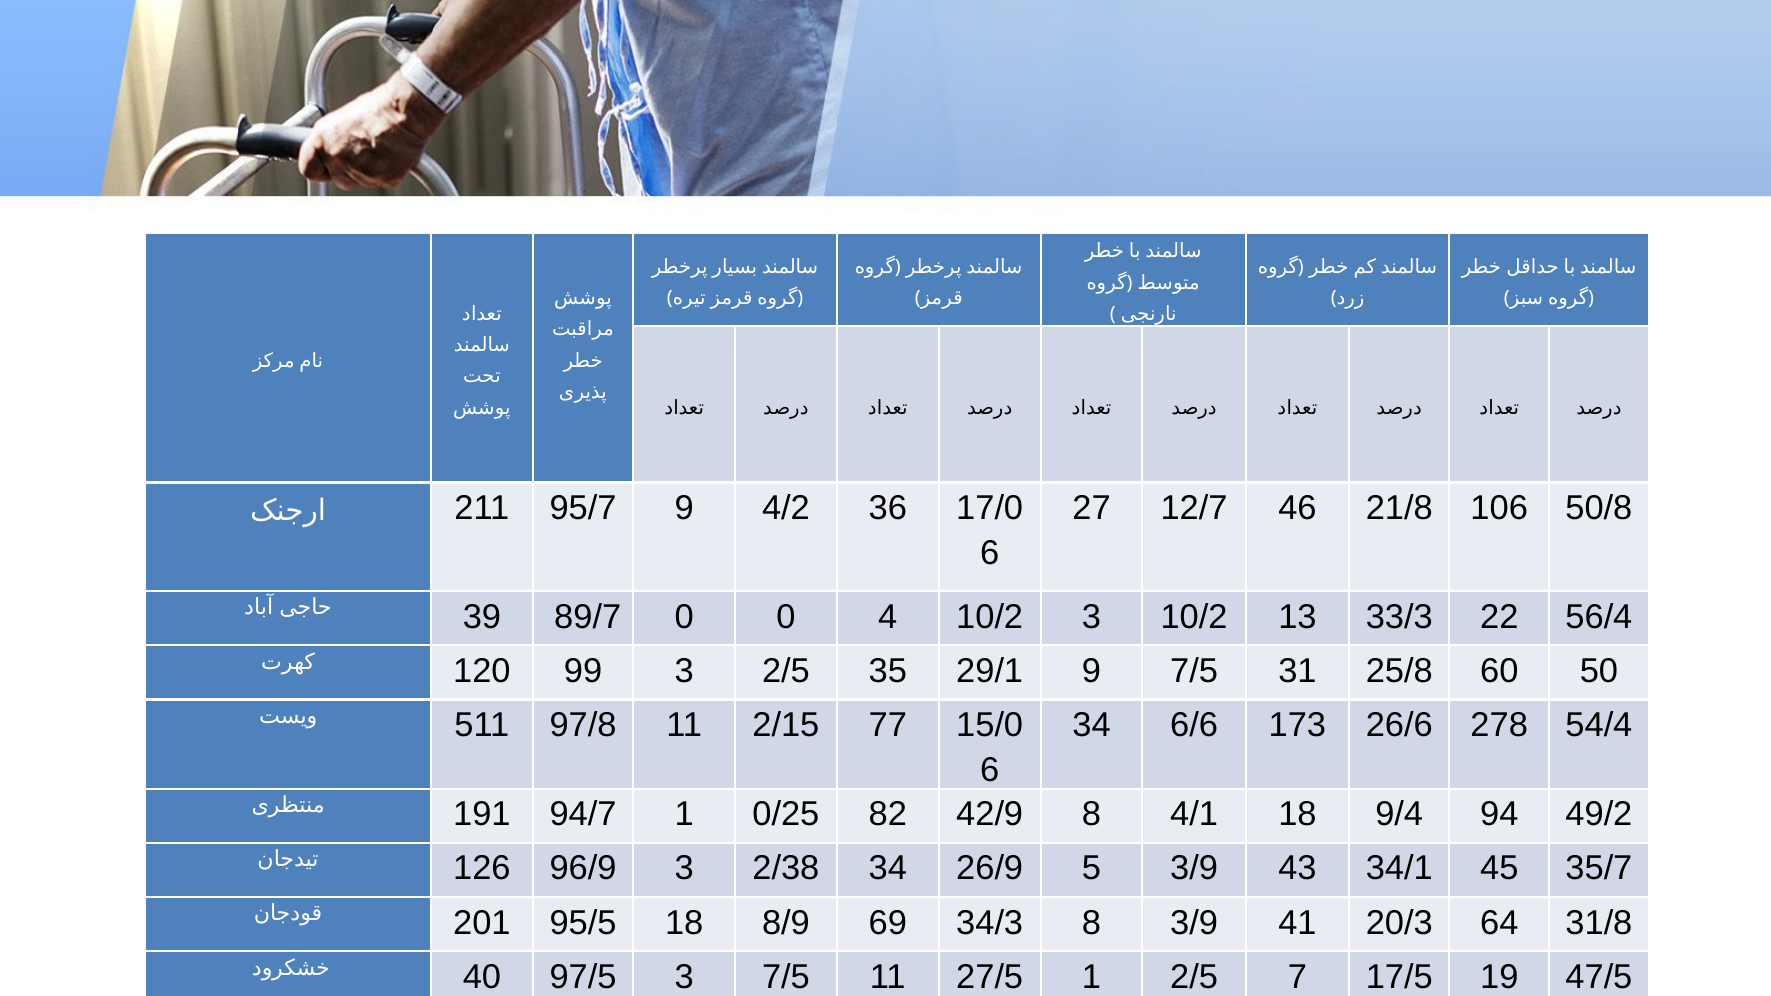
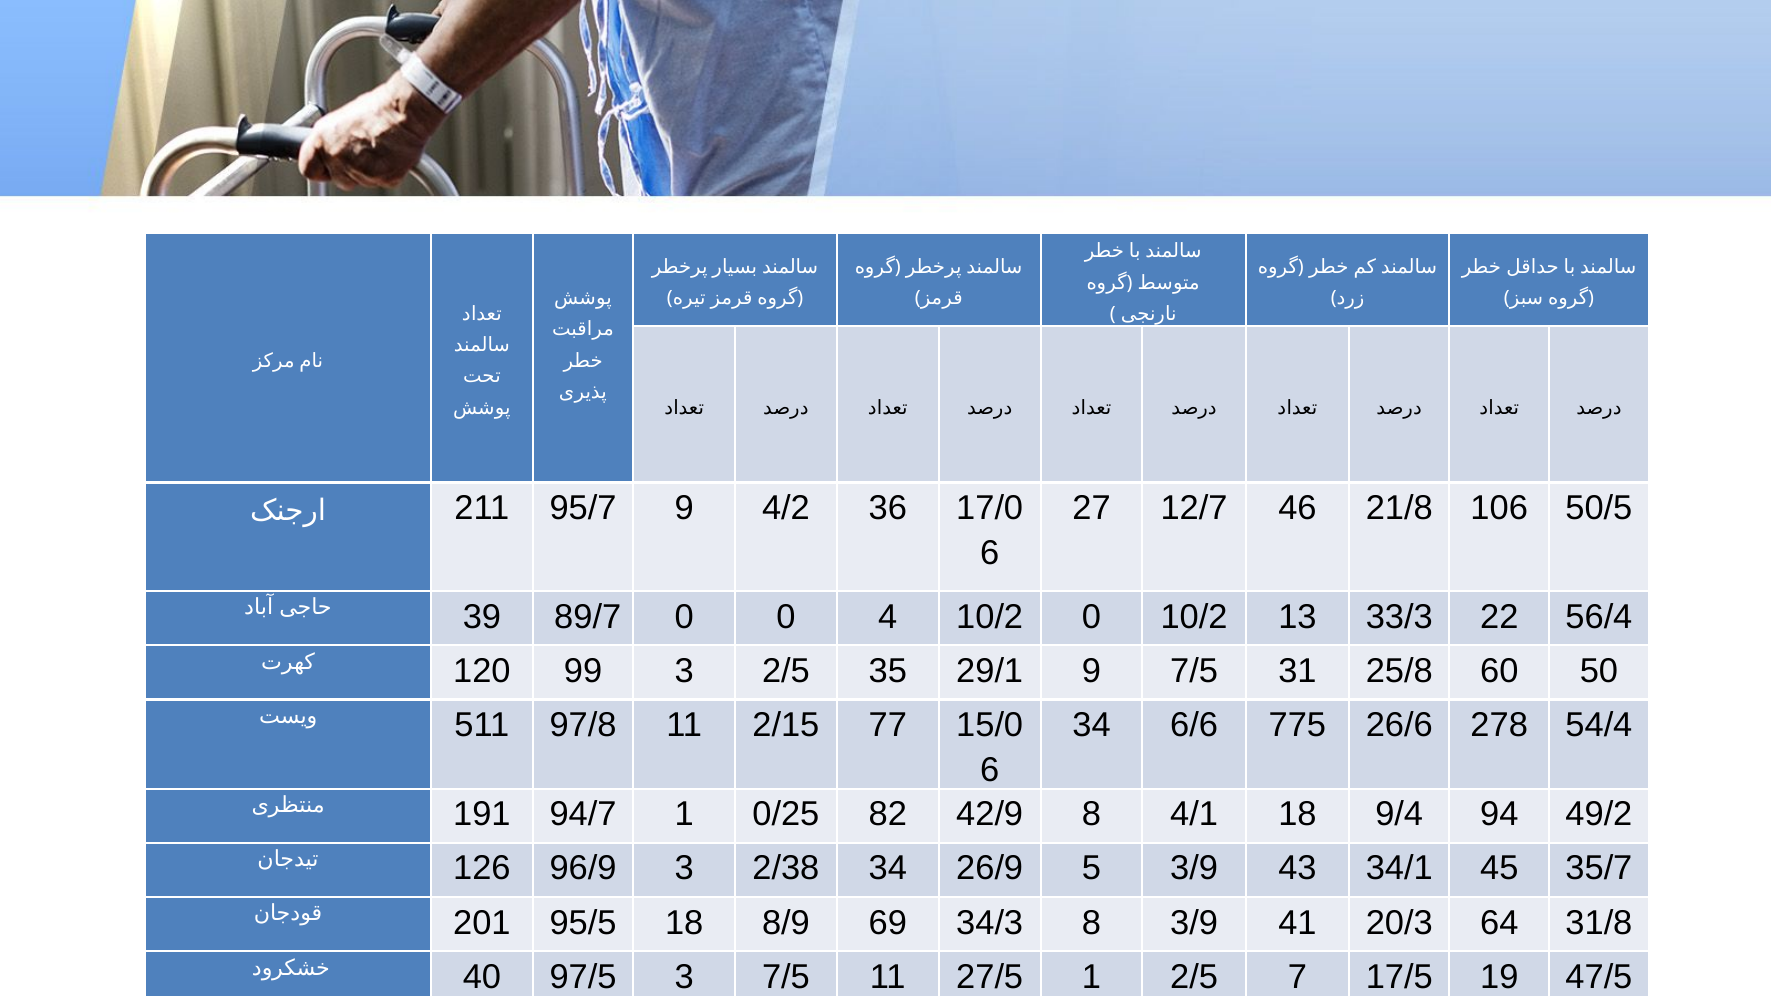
50/8: 50/8 -> 50/5
10/2 3: 3 -> 0
173: 173 -> 775
